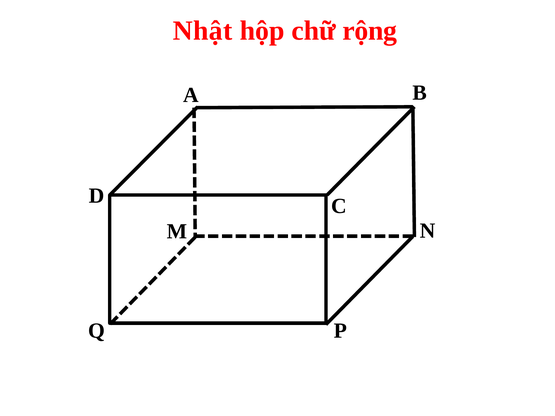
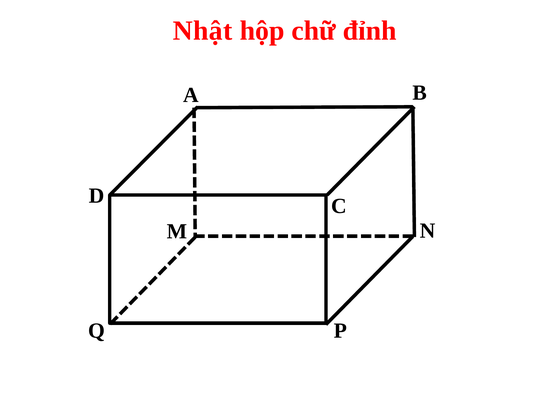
rộng: rộng -> đỉnh
